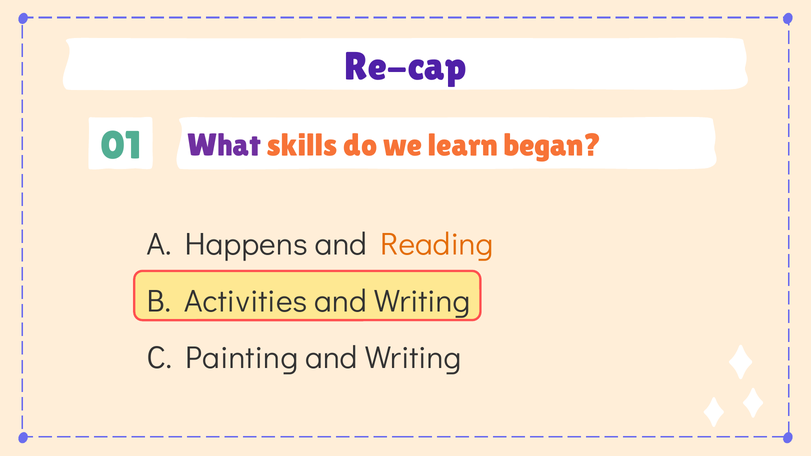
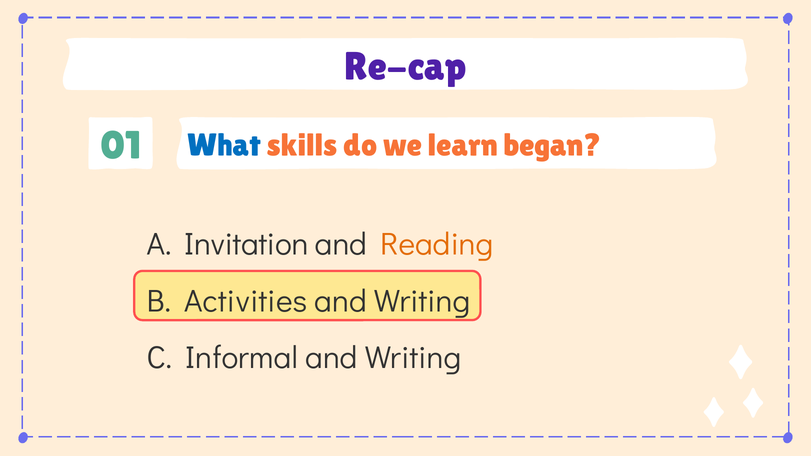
What colour: purple -> blue
Happens: Happens -> Invitation
Painting: Painting -> Informal
